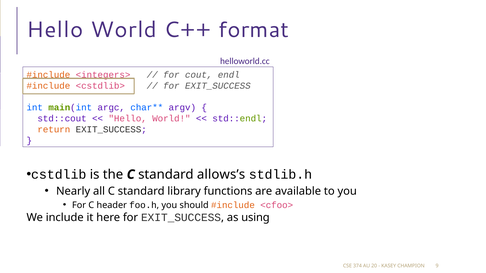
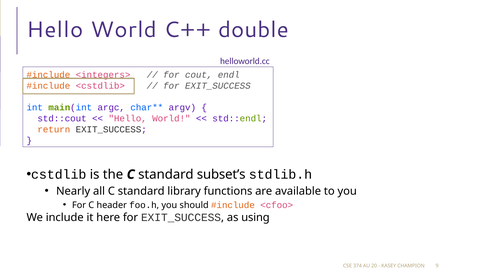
format: format -> double
allows’s: allows’s -> subset’s
